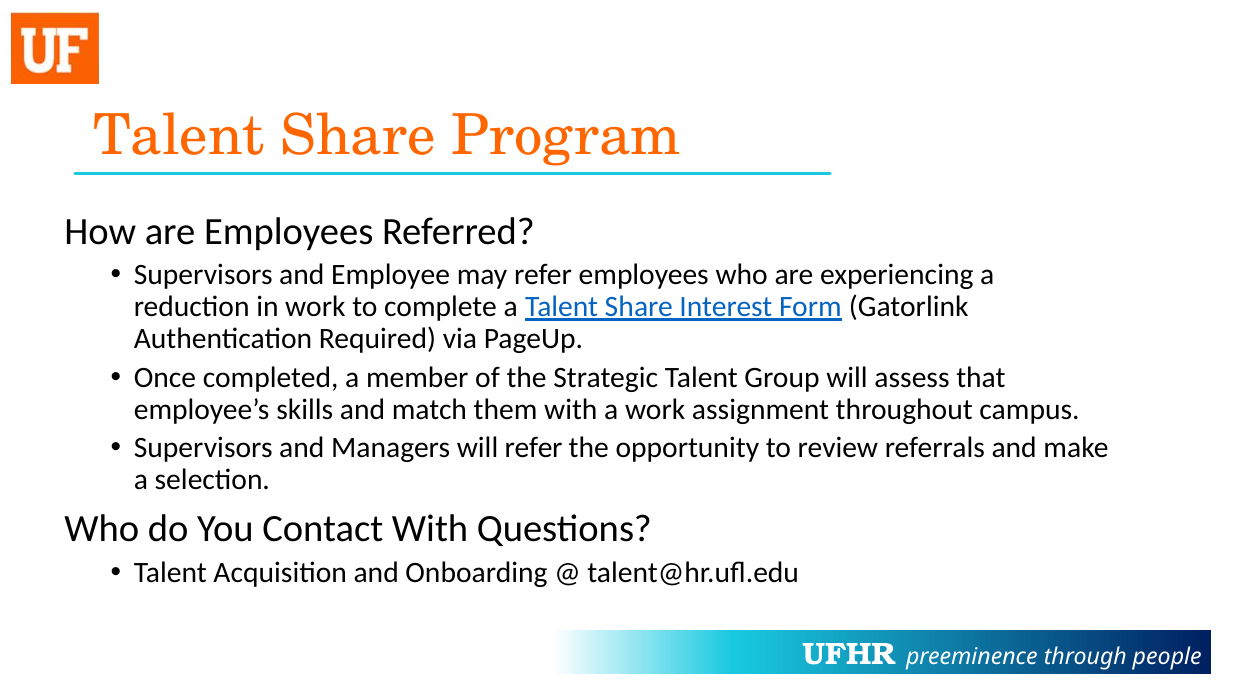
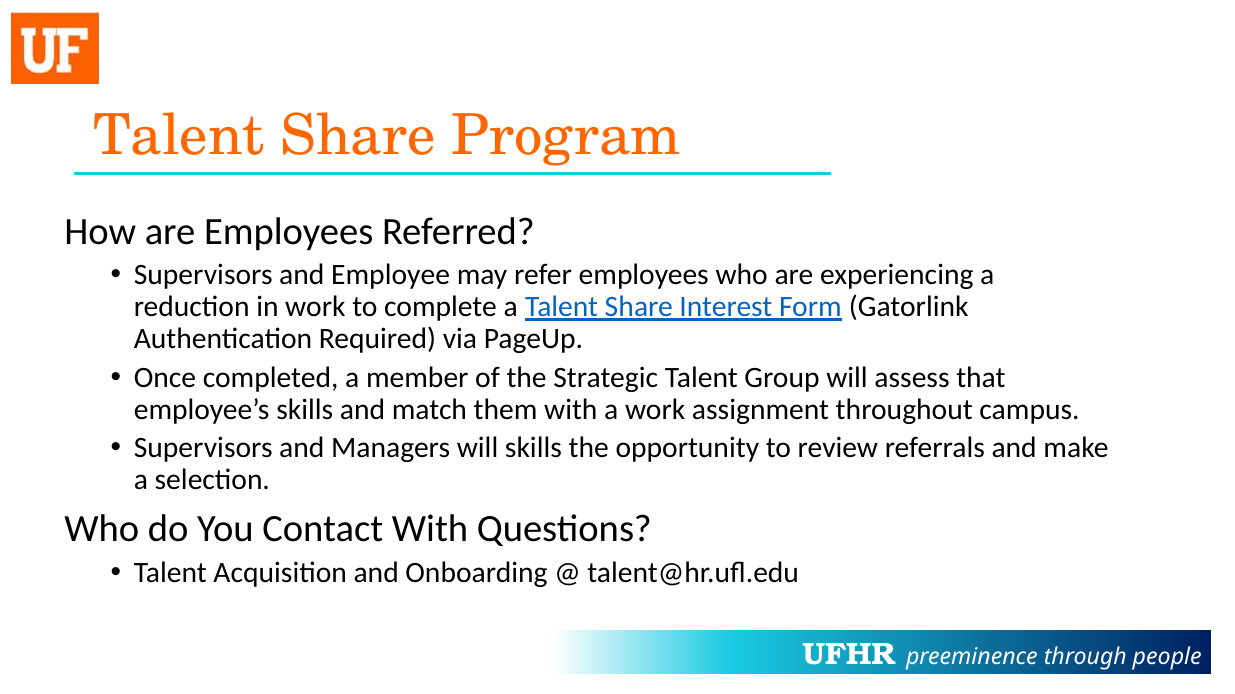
will refer: refer -> skills
